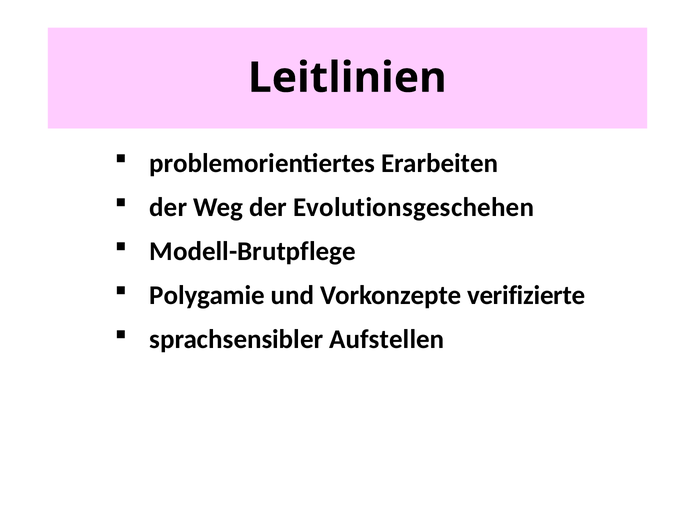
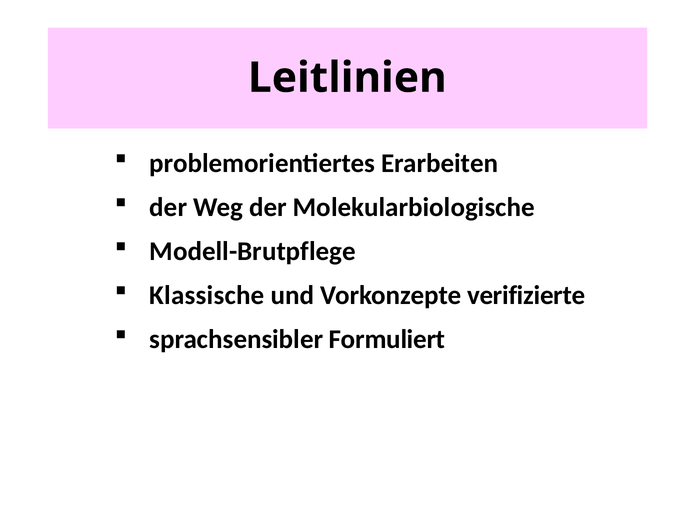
Evolutionsgeschehen: Evolutionsgeschehen -> Molekularbiologische
Polygamie: Polygamie -> Klassische
Aufstellen: Aufstellen -> Formuliert
